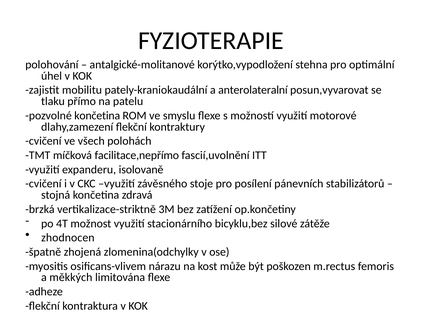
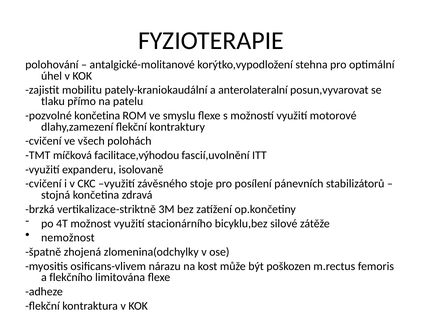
facilitace,nepřímo: facilitace,nepřímo -> facilitace,výhodou
zhodnocen: zhodnocen -> nemožnost
měkkých: měkkých -> flekčního
